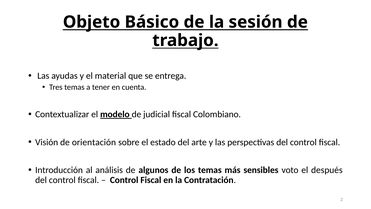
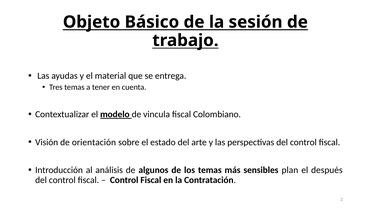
judicial: judicial -> vincula
voto: voto -> plan
